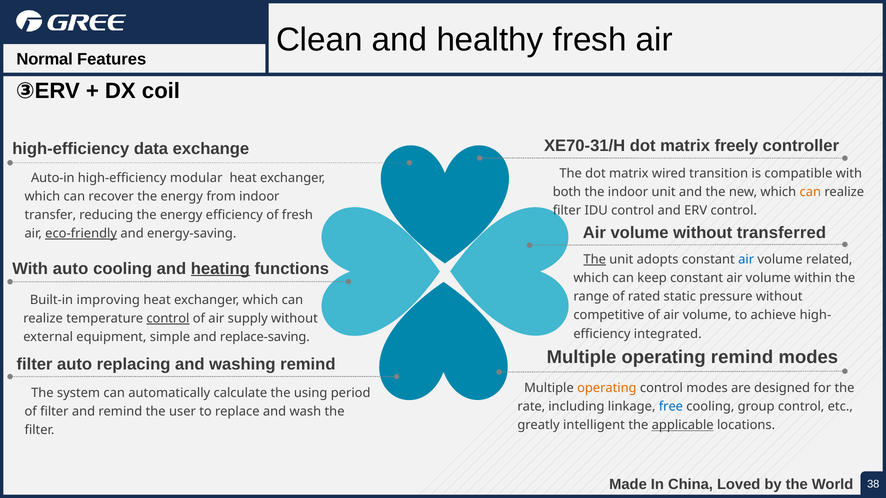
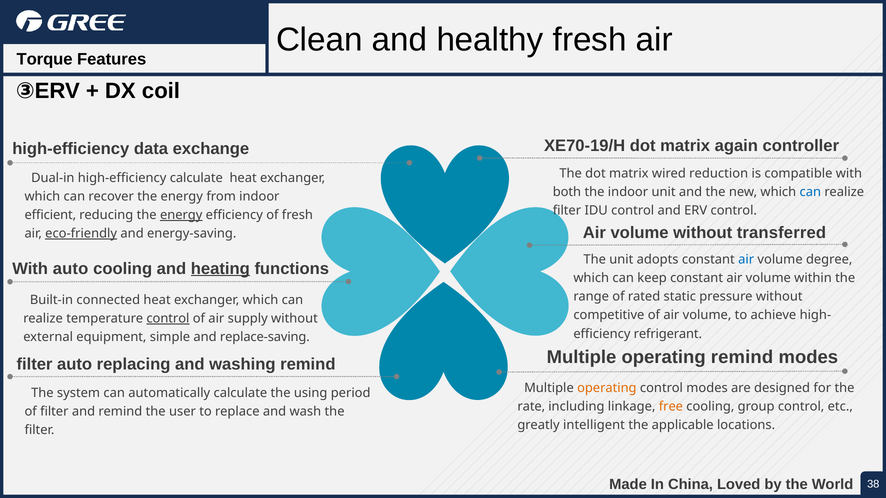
Normal: Normal -> Torque
XE70-31/H: XE70-31/H -> XE70-19/H
freely: freely -> again
transition: transition -> reduction
Auto-in: Auto-in -> Dual-in
high-efficiency modular: modular -> calculate
can at (810, 192) colour: orange -> blue
transfer: transfer -> efficient
energy at (181, 215) underline: none -> present
The at (595, 260) underline: present -> none
related: related -> degree
improving: improving -> connected
integrated: integrated -> refrigerant
free colour: blue -> orange
applicable underline: present -> none
